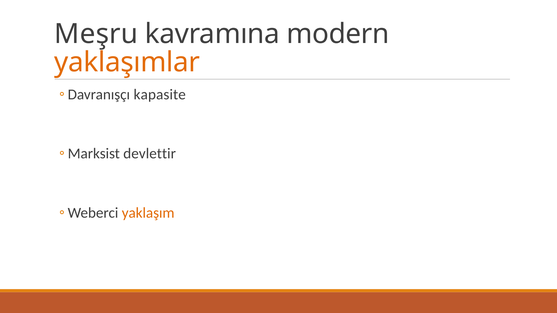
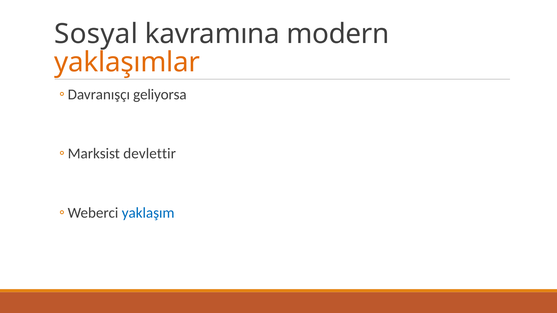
Meşru: Meşru -> Sosyal
kapasite: kapasite -> geliyorsa
yaklaşım colour: orange -> blue
